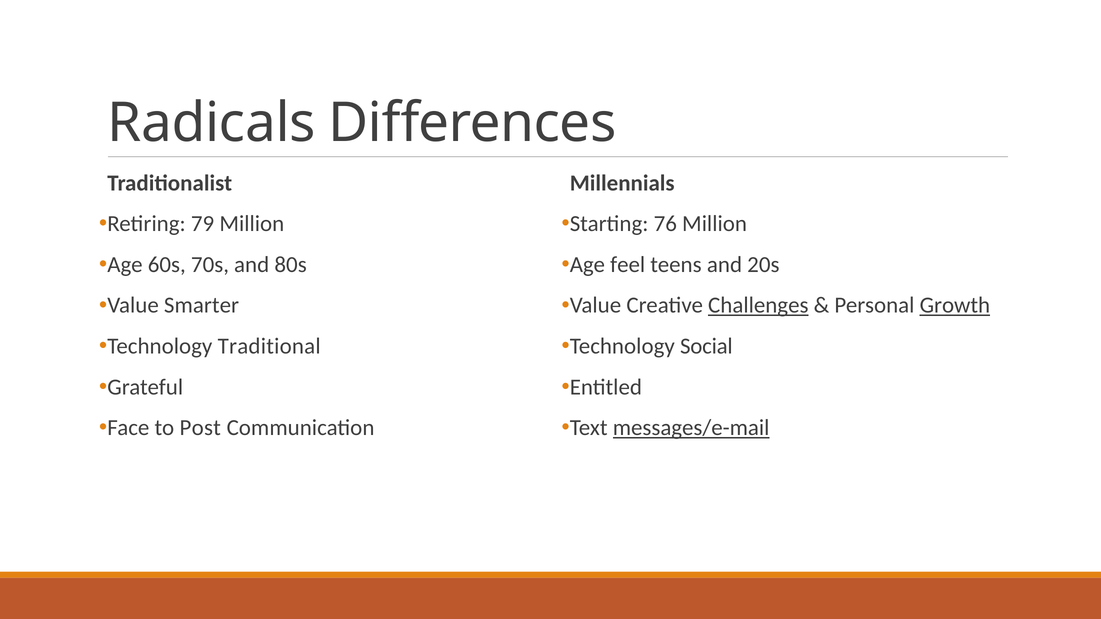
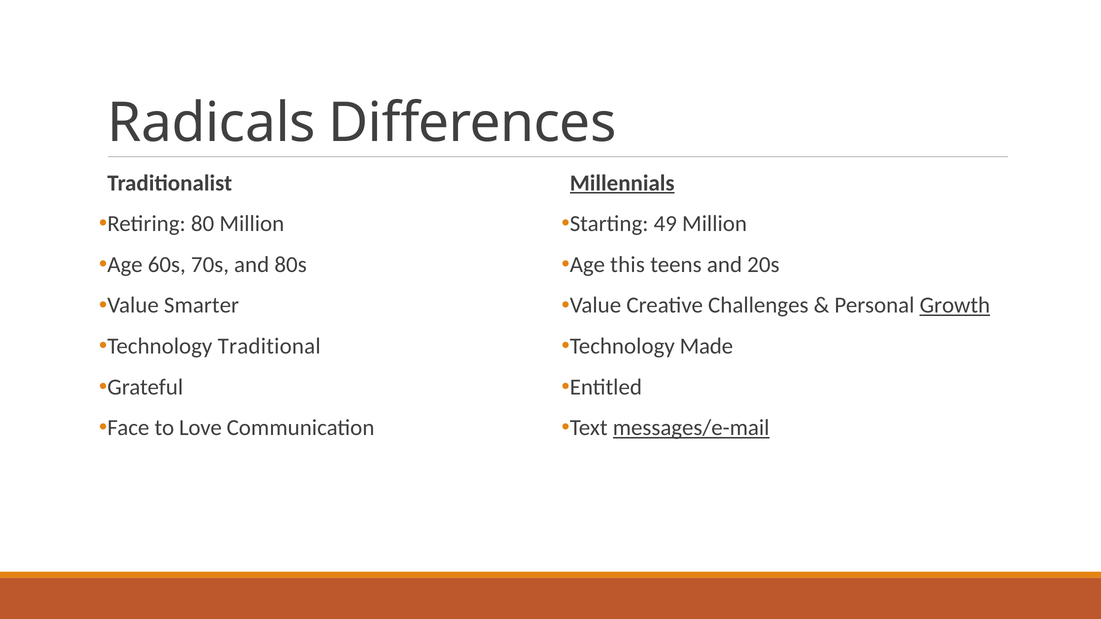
Millennials underline: none -> present
79: 79 -> 80
76: 76 -> 49
feel: feel -> this
Challenges underline: present -> none
Social: Social -> Made
Post: Post -> Love
